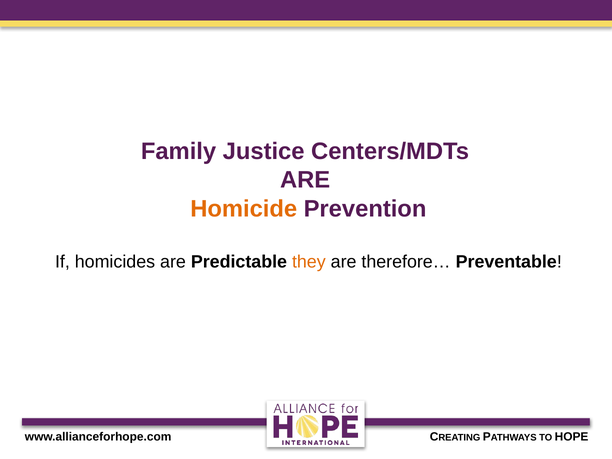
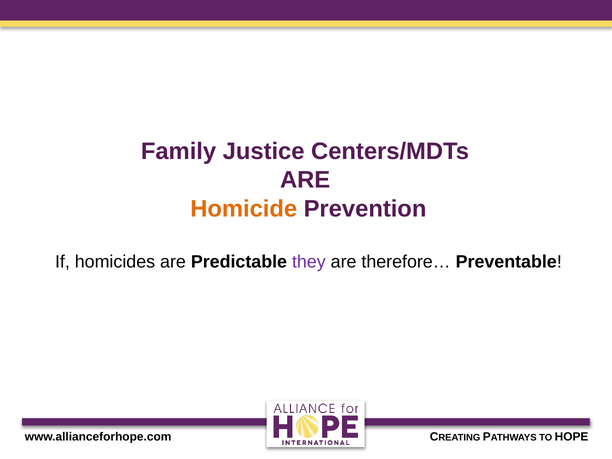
they colour: orange -> purple
